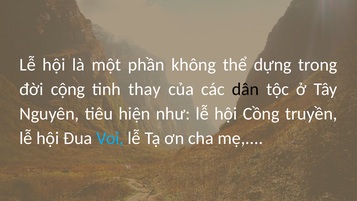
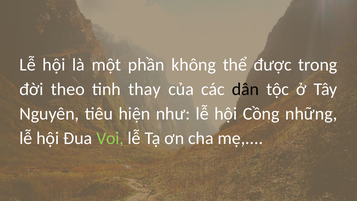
dựng: dựng -> được
cộng: cộng -> theo
truyền: truyền -> những
Voi colour: light blue -> light green
